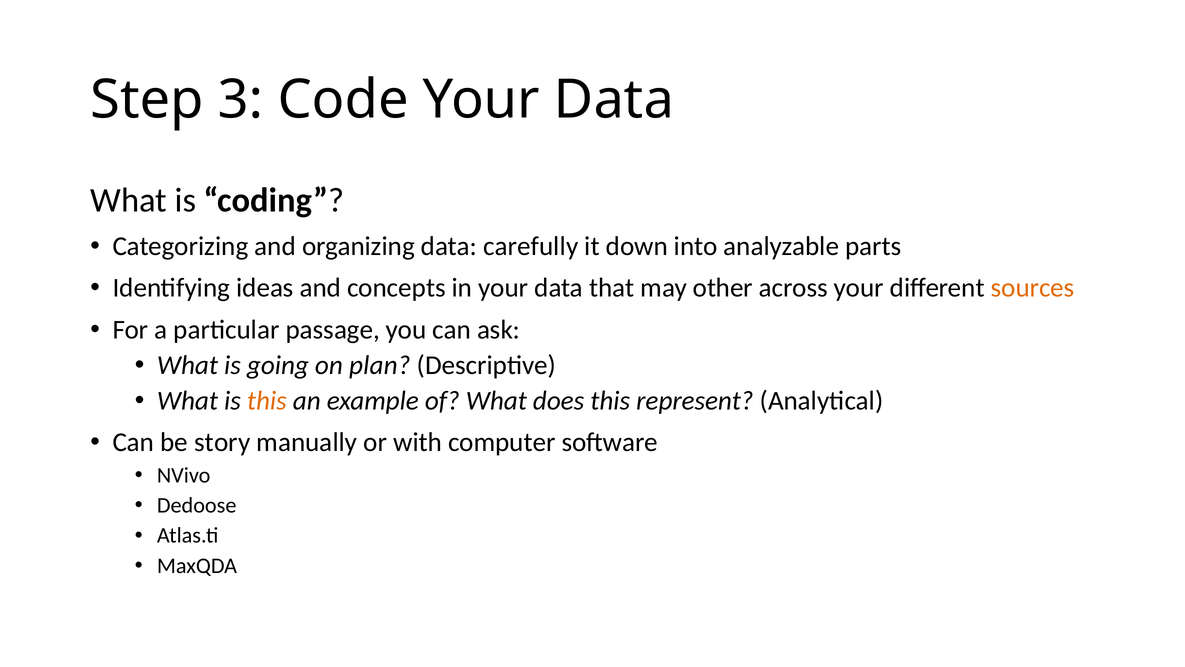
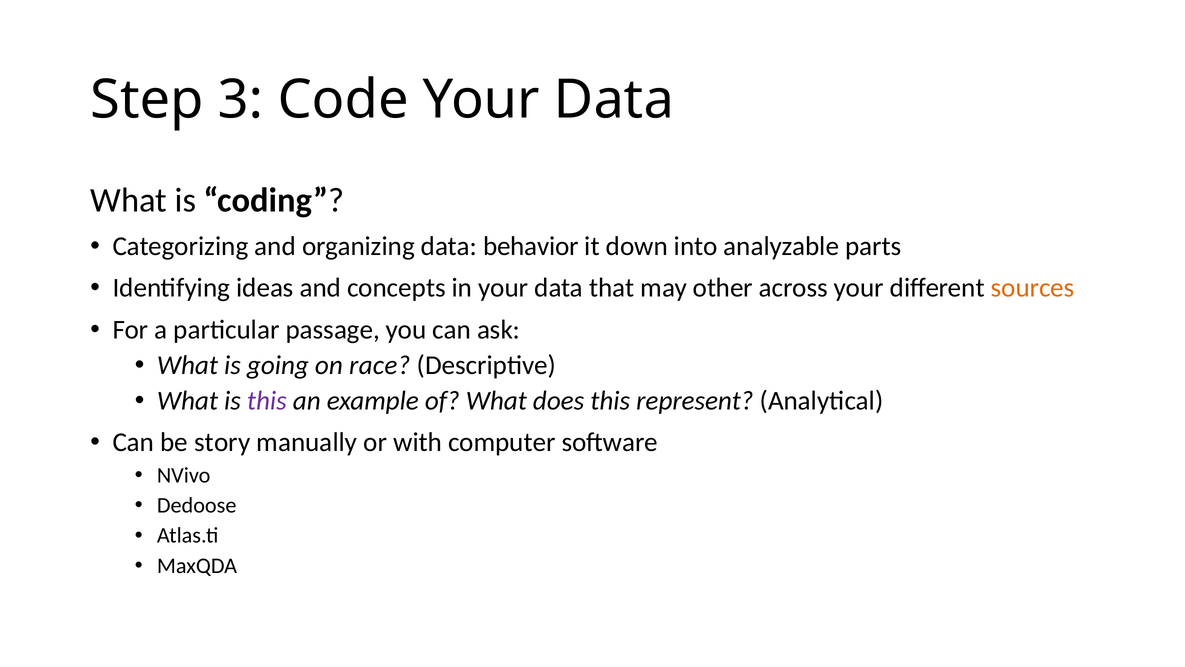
carefully: carefully -> behavior
plan: plan -> race
this at (267, 400) colour: orange -> purple
